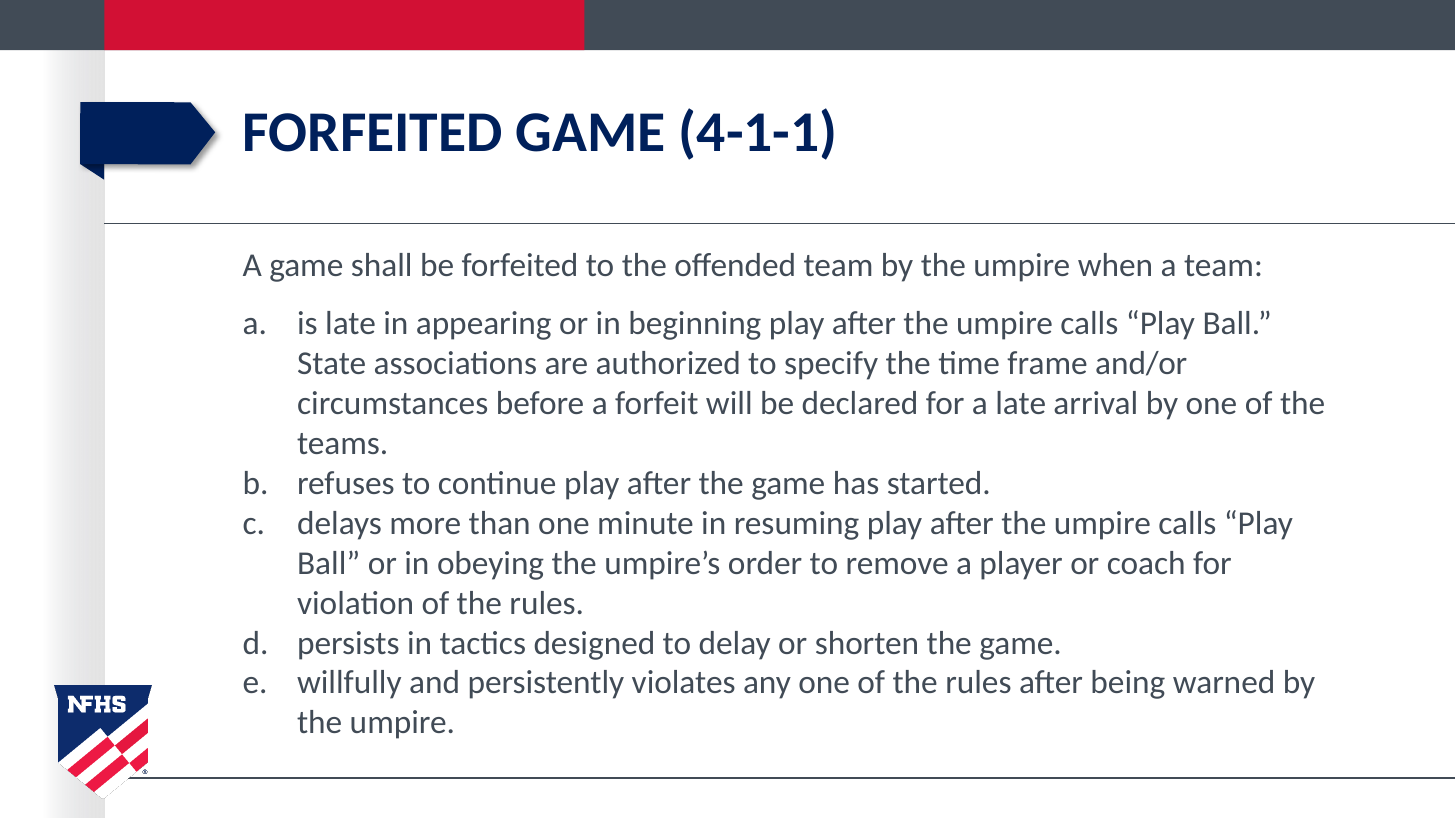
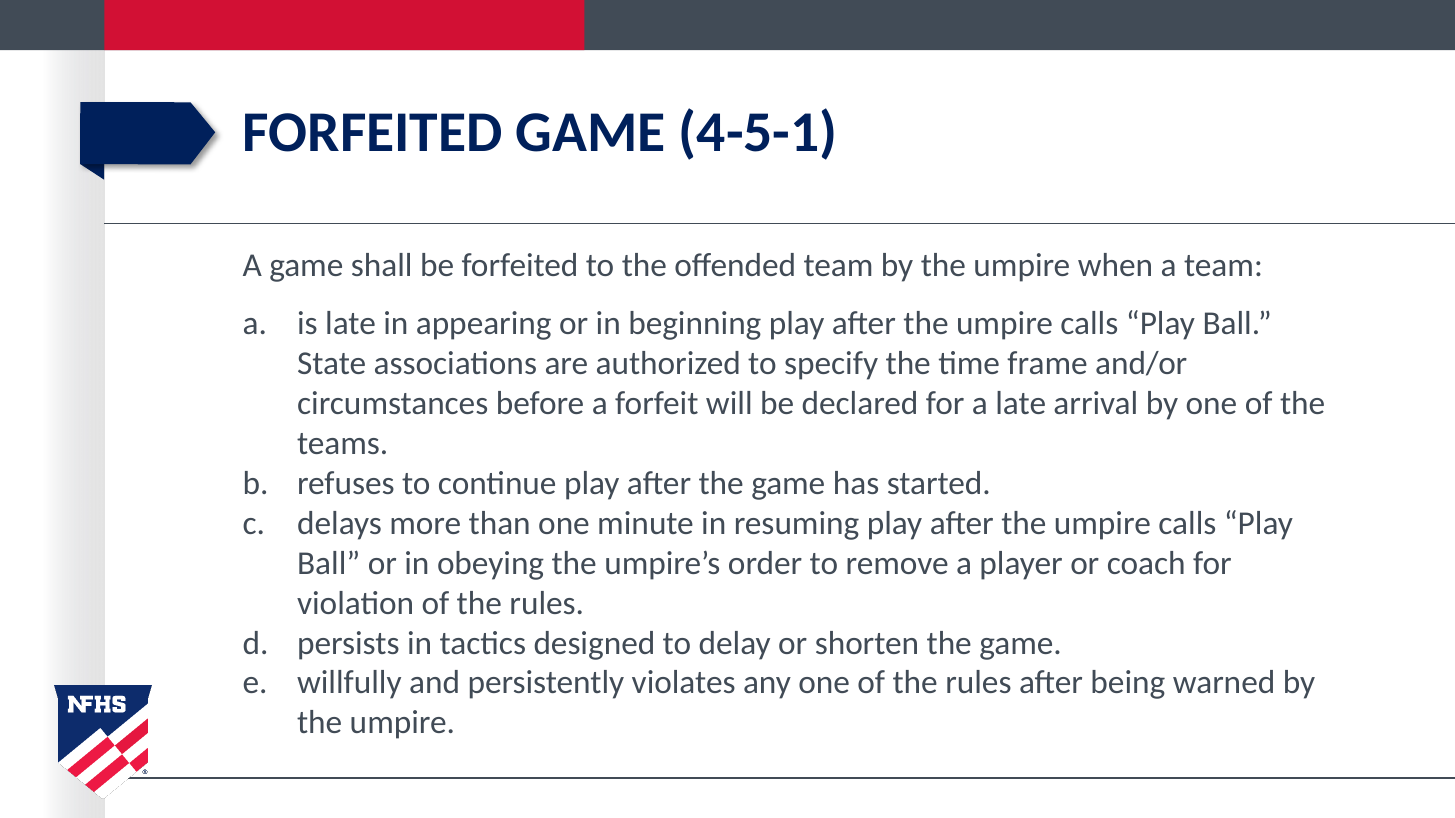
4-1-1: 4-1-1 -> 4-5-1
